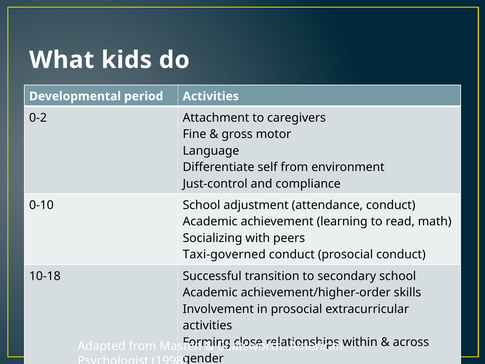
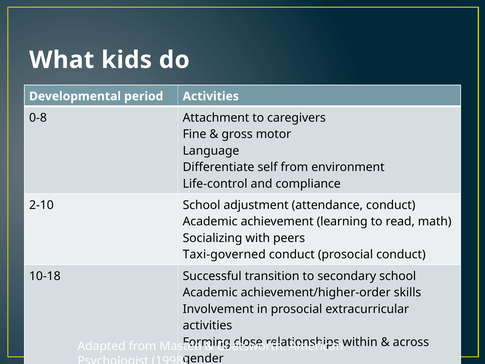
0-2: 0-2 -> 0-8
Just-control: Just-control -> Life-control
0-10: 0-10 -> 2-10
